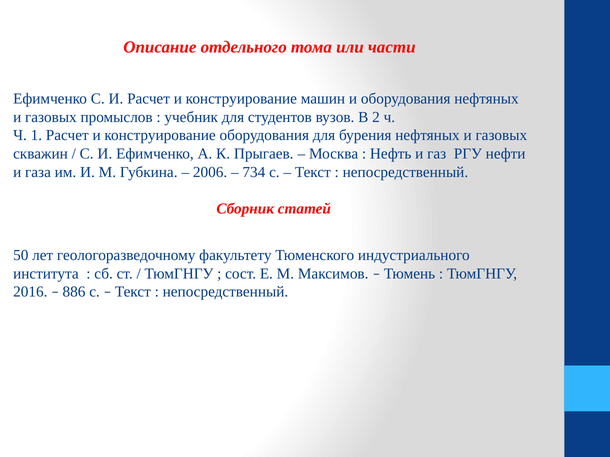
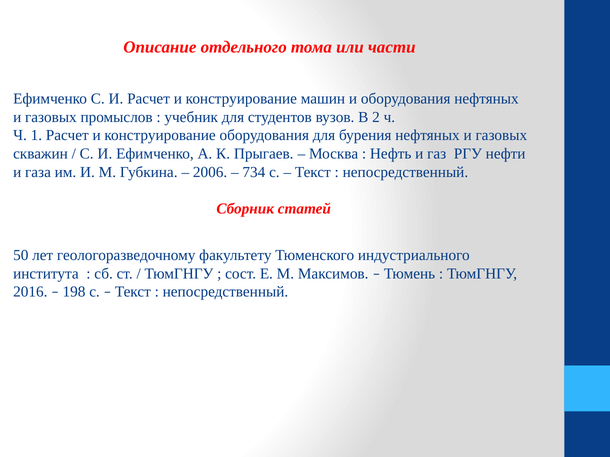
886: 886 -> 198
